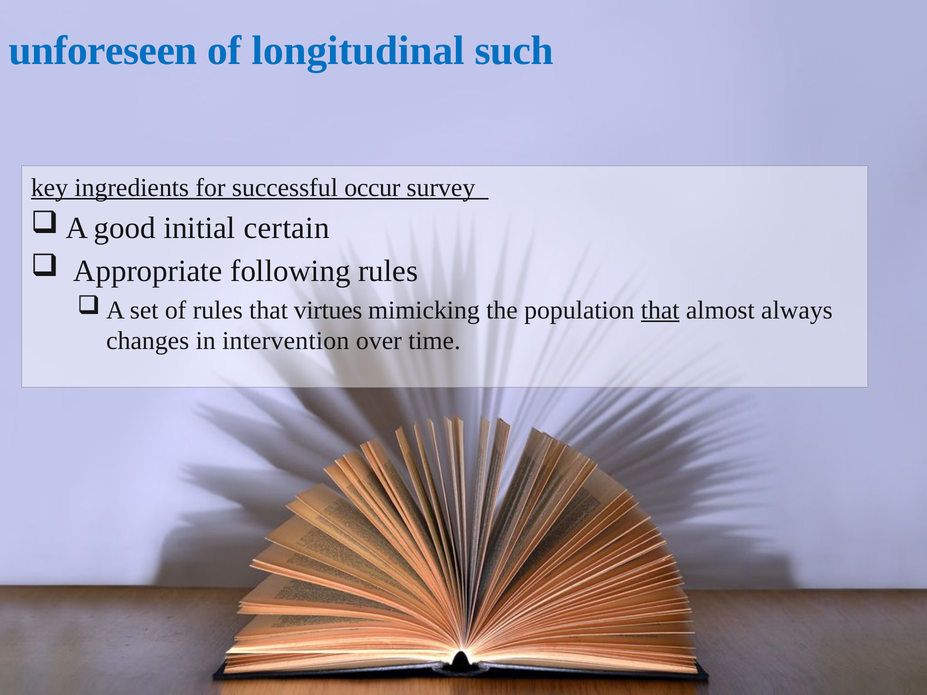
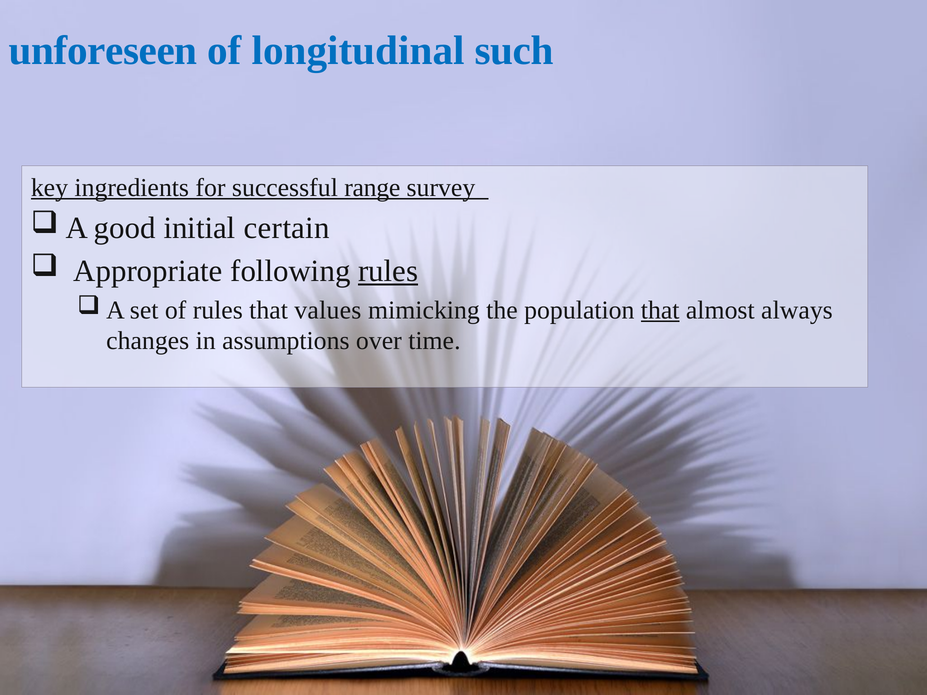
occur: occur -> range
rules at (388, 271) underline: none -> present
virtues: virtues -> values
intervention: intervention -> assumptions
